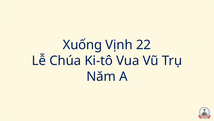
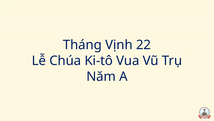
Xuống: Xuống -> Tháng
